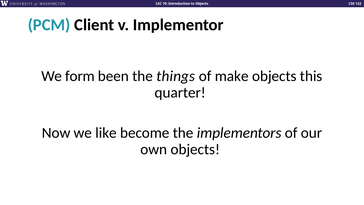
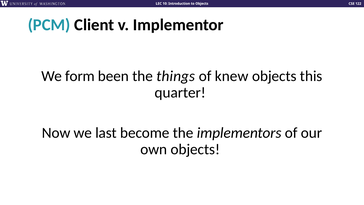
make: make -> knew
like: like -> last
